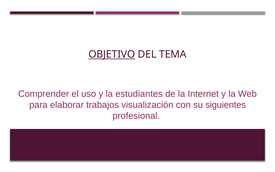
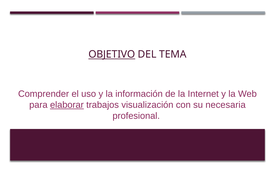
estudiantes: estudiantes -> información
elaborar underline: none -> present
siguientes: siguientes -> necesaria
